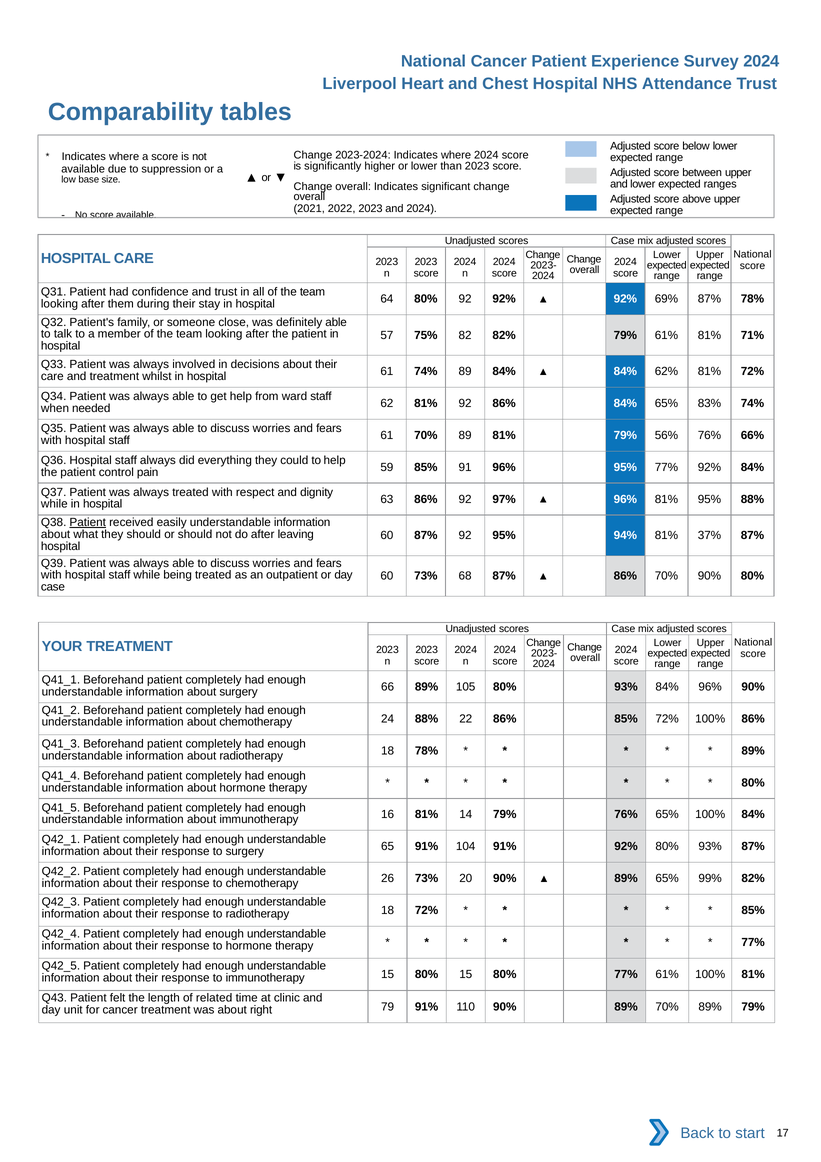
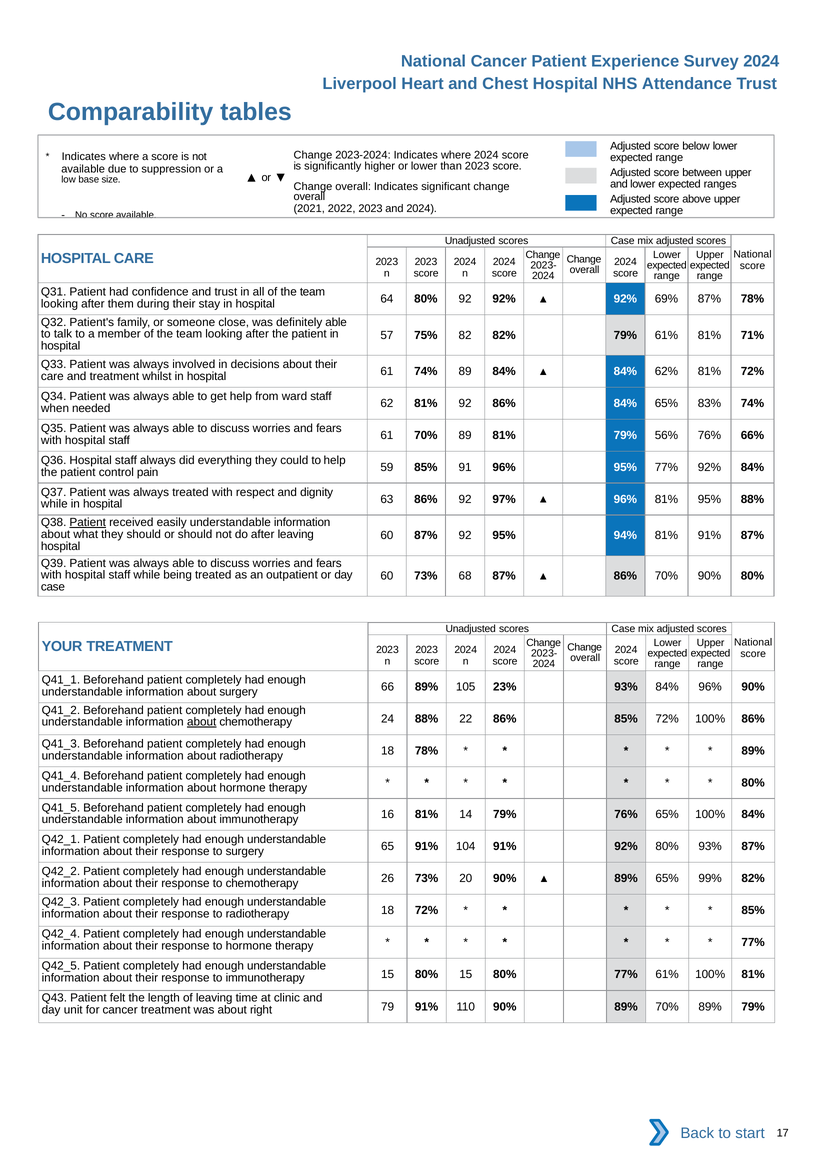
81% 37%: 37% -> 91%
105 80%: 80% -> 23%
about at (202, 722) underline: none -> present
of related: related -> leaving
